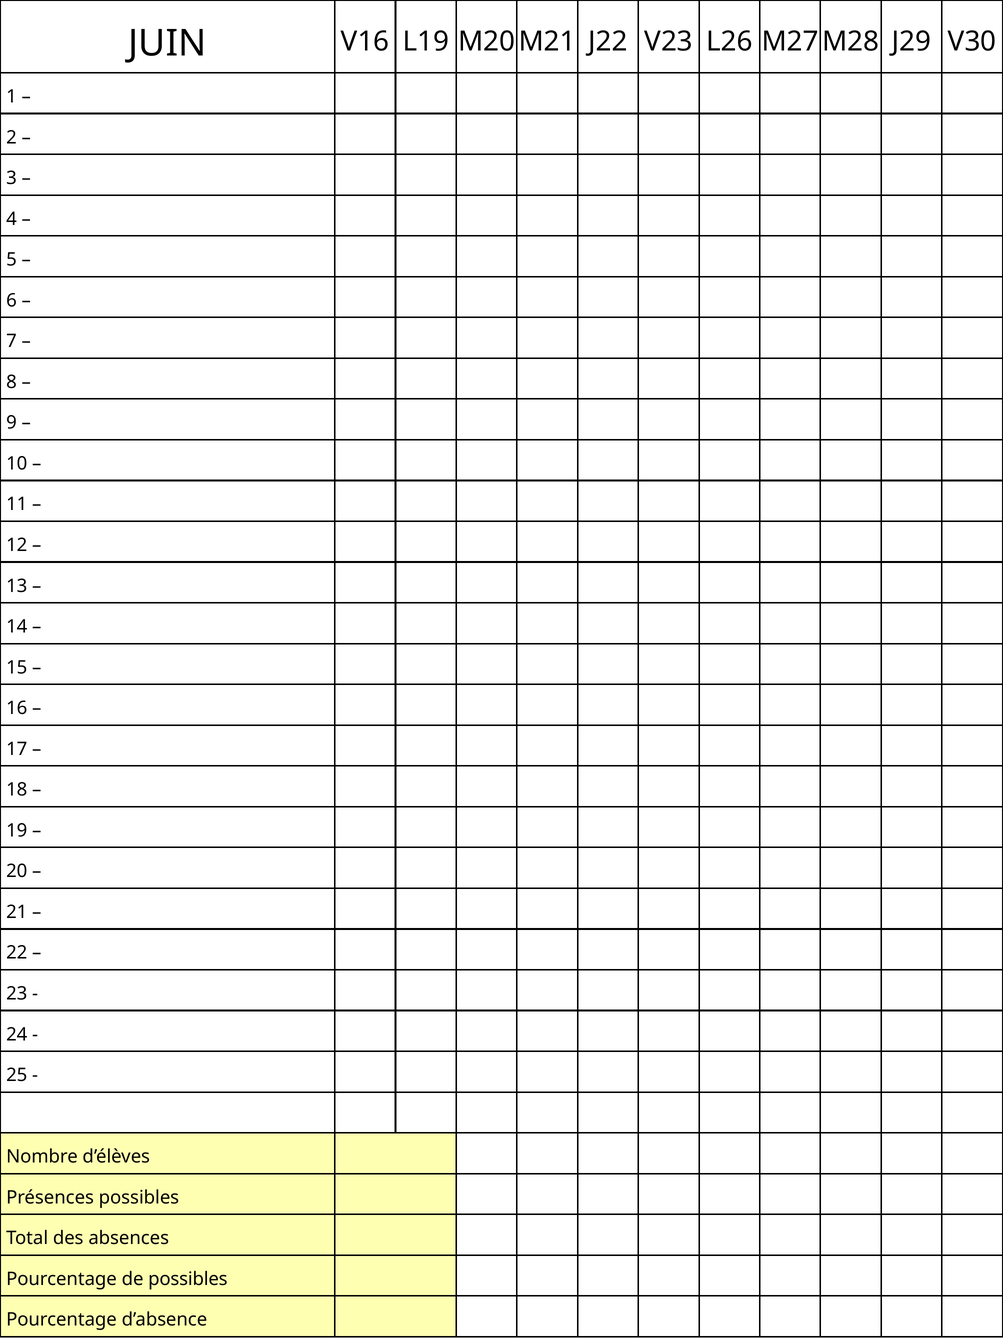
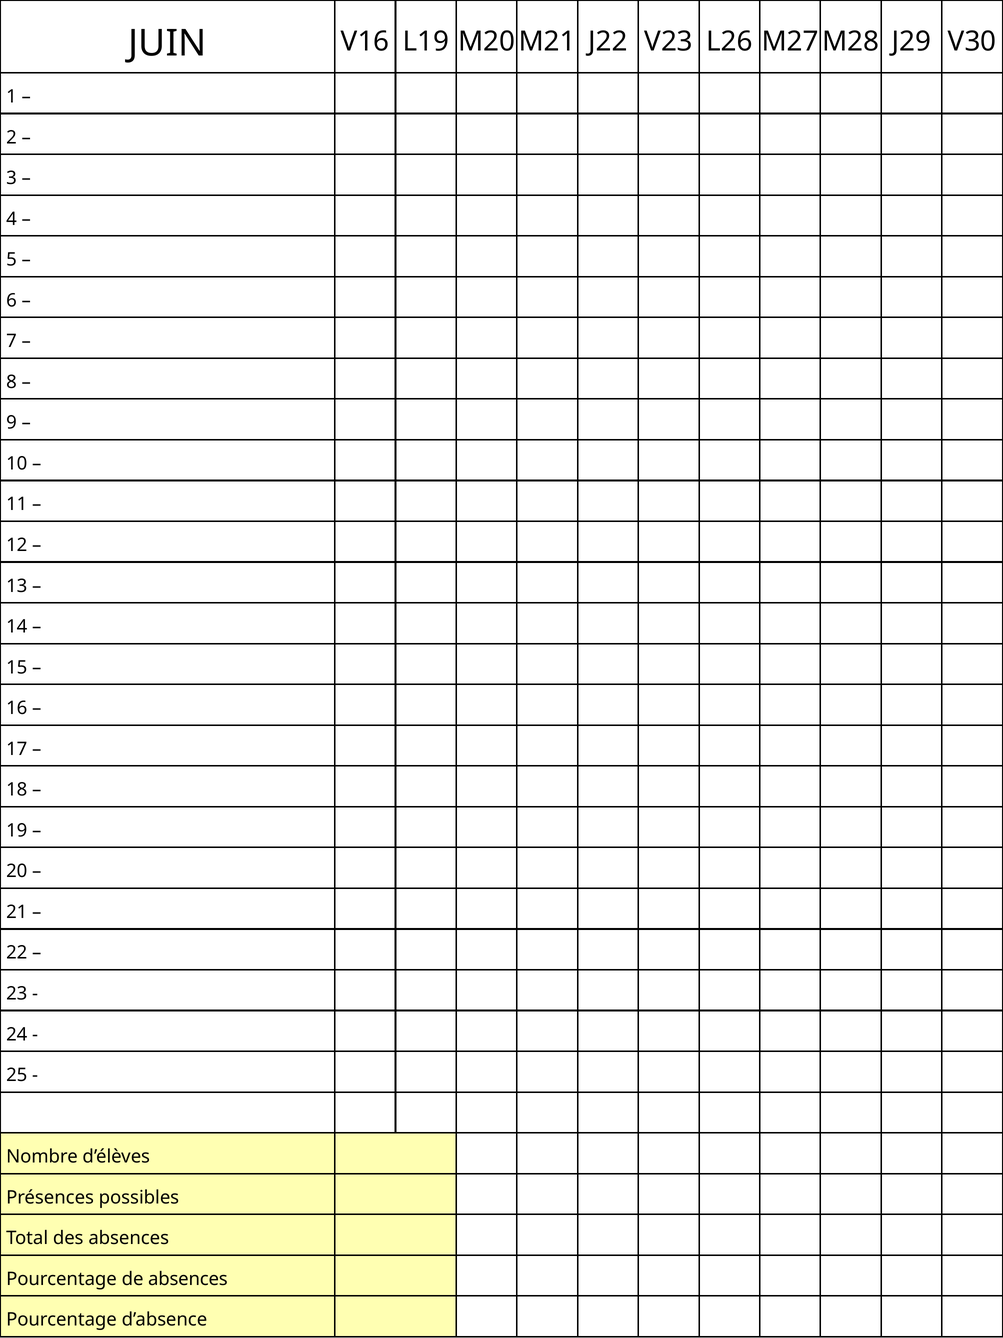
de possibles: possibles -> absences
